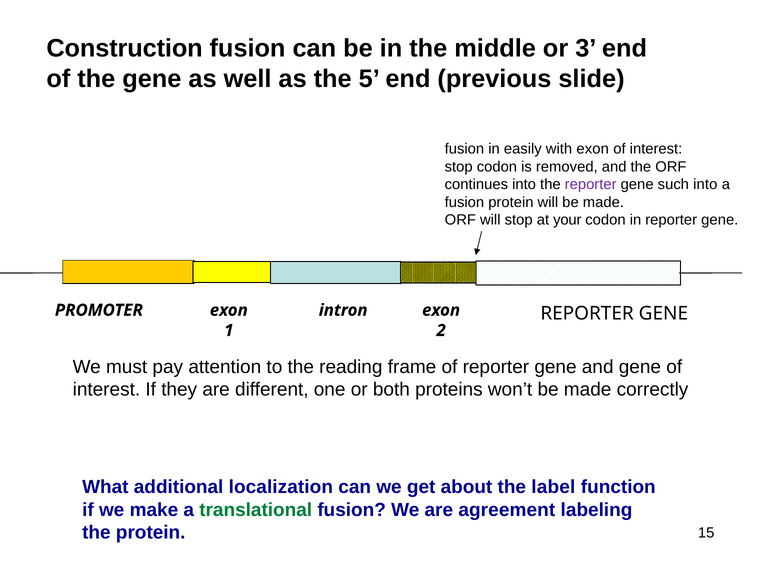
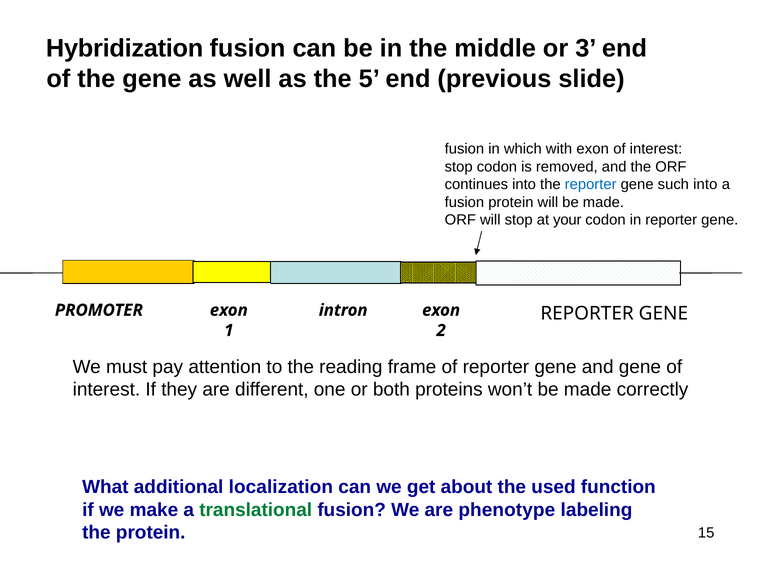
Construction: Construction -> Hybridization
easily: easily -> which
reporter at (591, 184) colour: purple -> blue
label: label -> used
agreement: agreement -> phenotype
